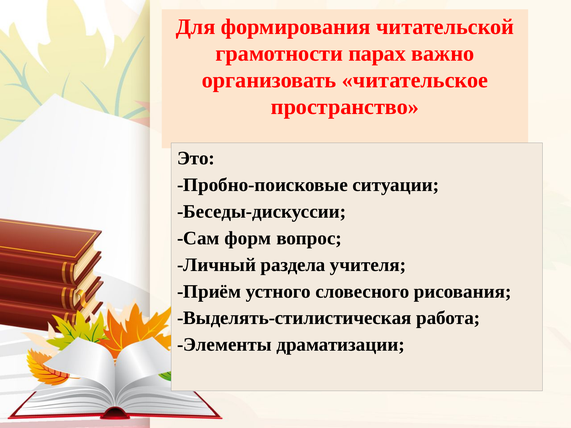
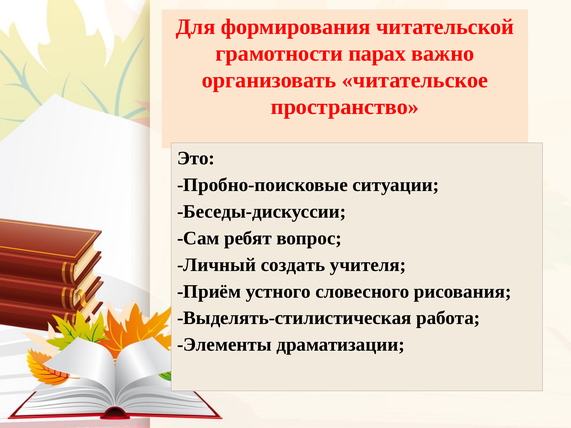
форм: форм -> ребят
раздела: раздела -> создать
